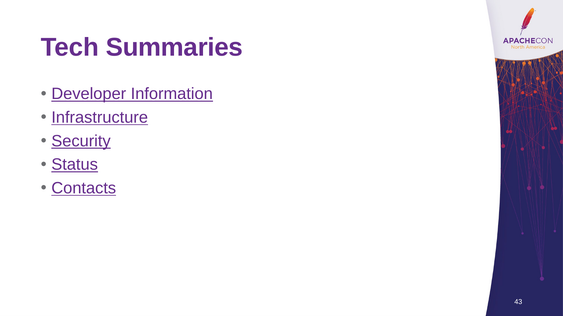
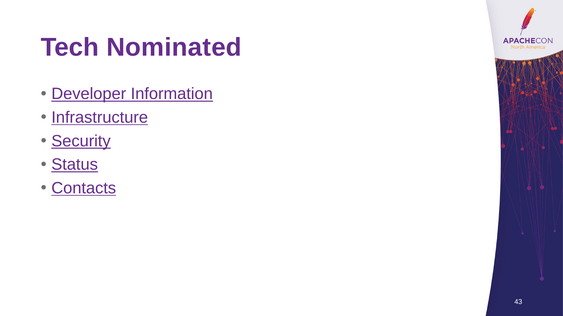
Summaries: Summaries -> Nominated
